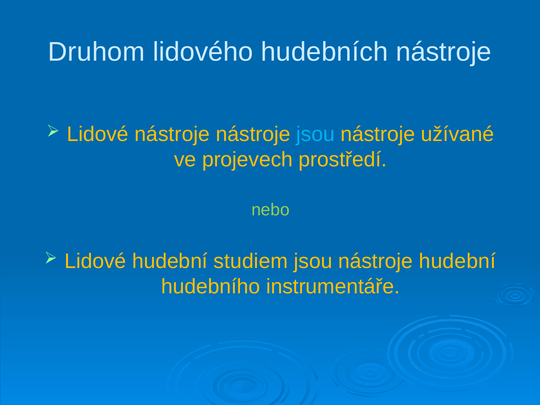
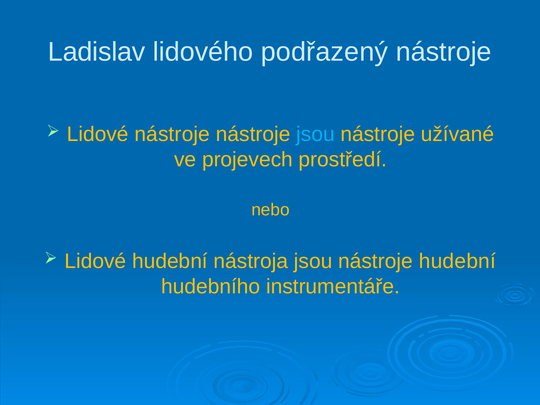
Druhom: Druhom -> Ladislav
hudebních: hudebních -> podřazený
nebo colour: light green -> yellow
studiem: studiem -> nástroja
